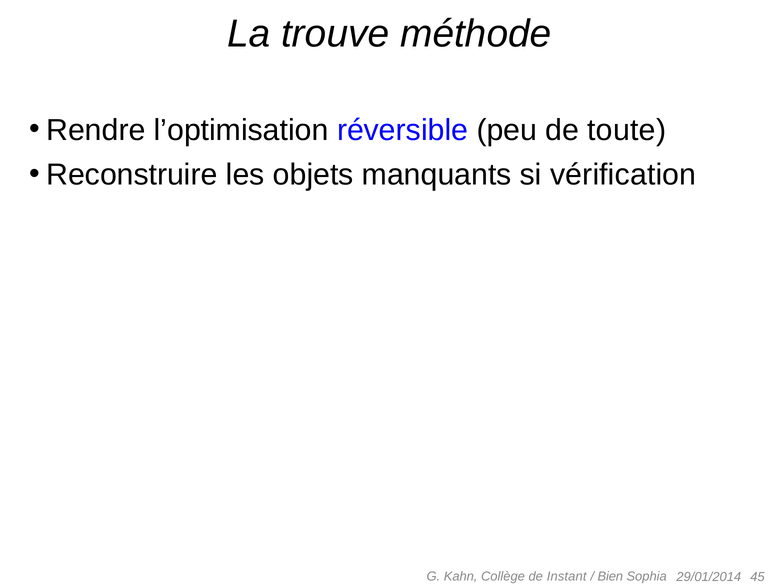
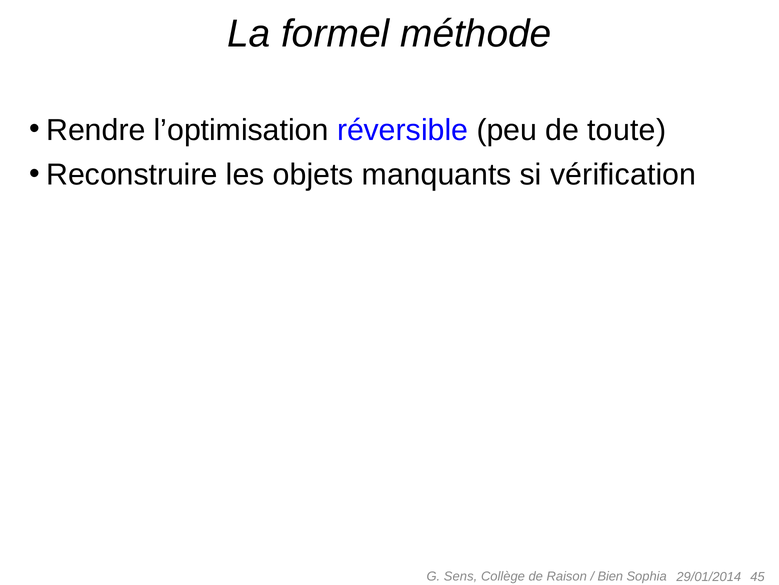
trouve: trouve -> formel
Kahn: Kahn -> Sens
Instant: Instant -> Raison
